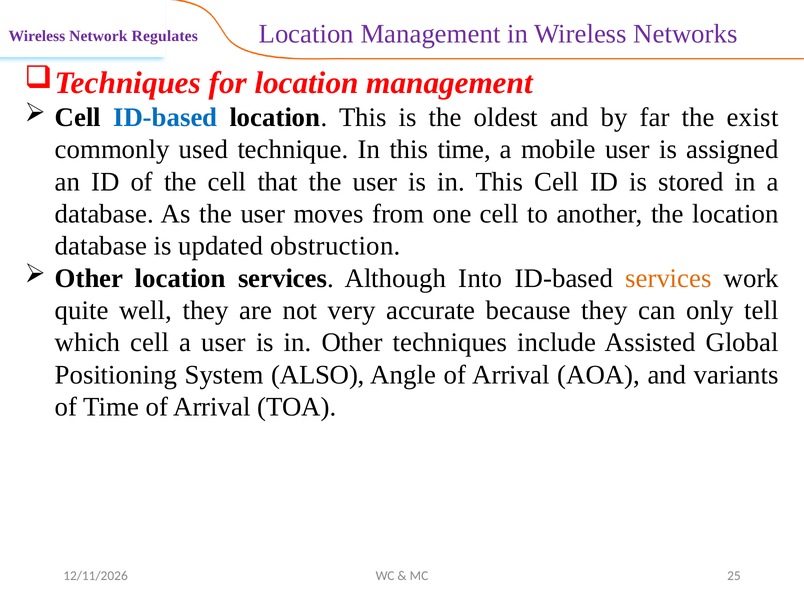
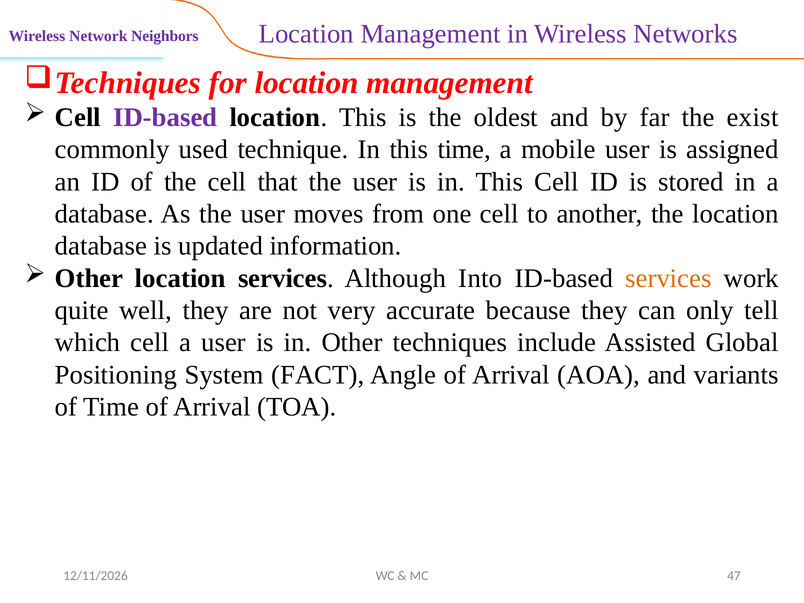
Regulates: Regulates -> Neighbors
ID-based at (165, 117) colour: blue -> purple
obstruction: obstruction -> information
ALSO: ALSO -> FACT
25: 25 -> 47
